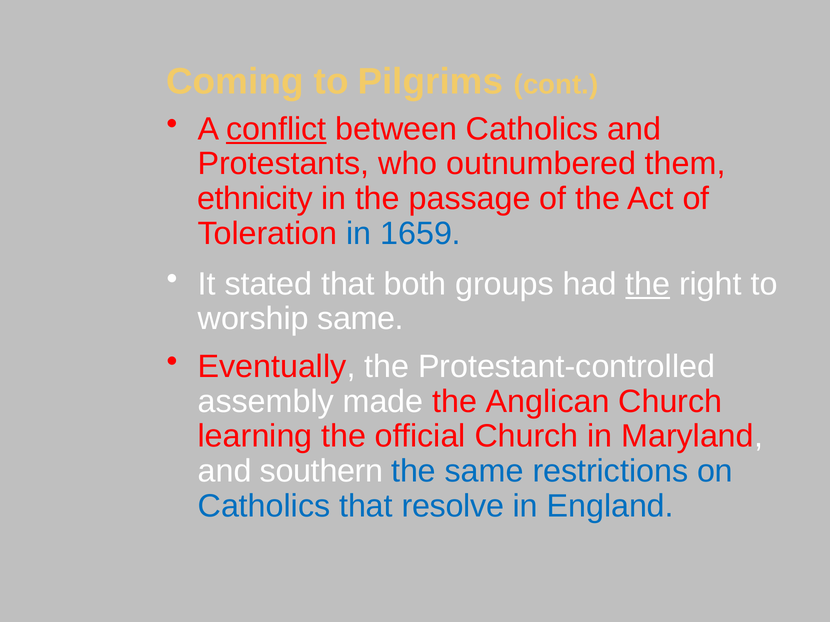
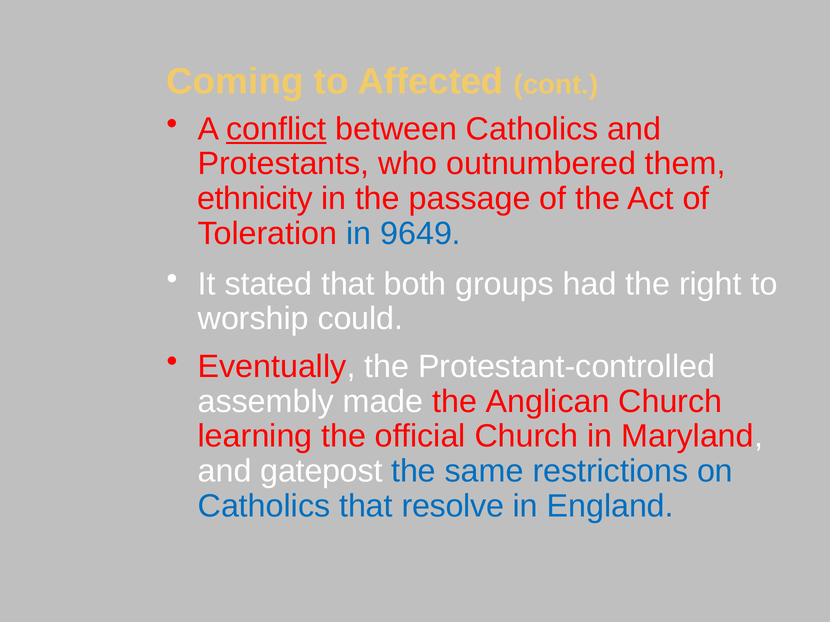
Pilgrims: Pilgrims -> Affected
1659: 1659 -> 9649
the at (648, 284) underline: present -> none
worship same: same -> could
southern: southern -> gatepost
